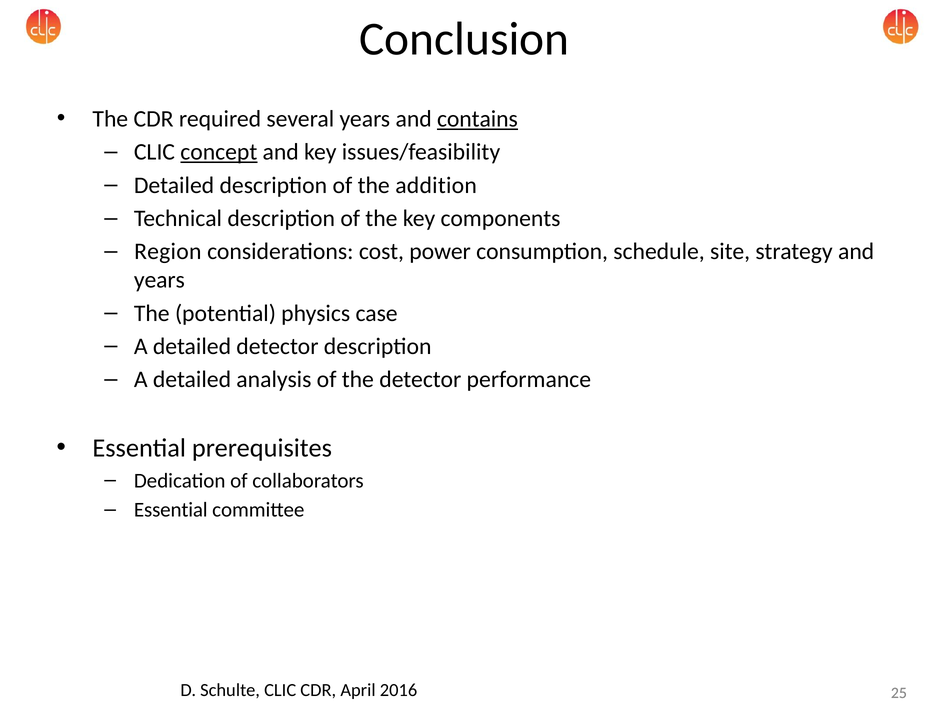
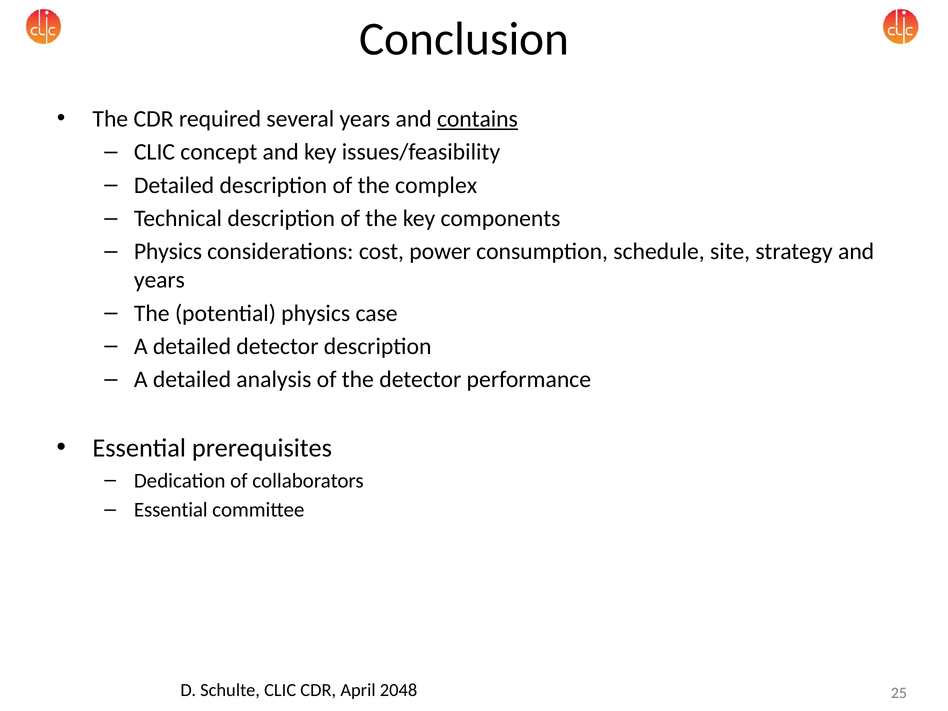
concept underline: present -> none
addition: addition -> complex
Region at (168, 252): Region -> Physics
2016: 2016 -> 2048
